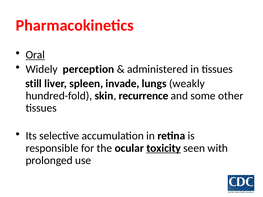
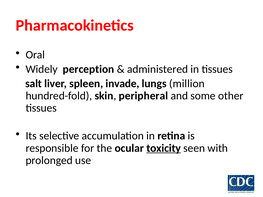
Oral underline: present -> none
still: still -> salt
weakly: weakly -> million
recurrence: recurrence -> peripheral
